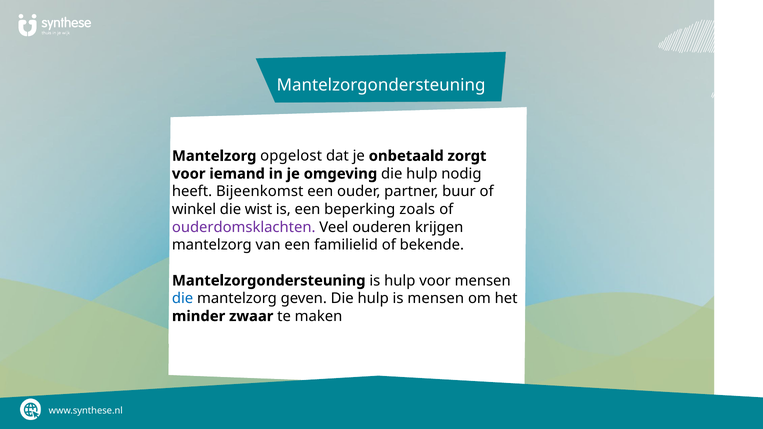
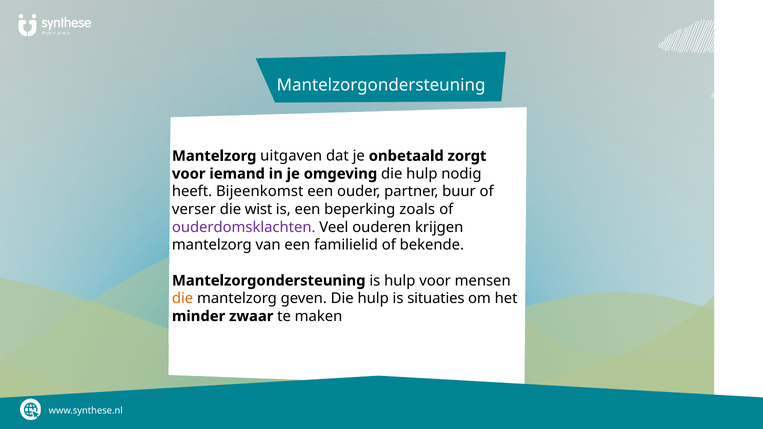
opgelost: opgelost -> uitgaven
winkel: winkel -> verser
die at (183, 299) colour: blue -> orange
is mensen: mensen -> situaties
